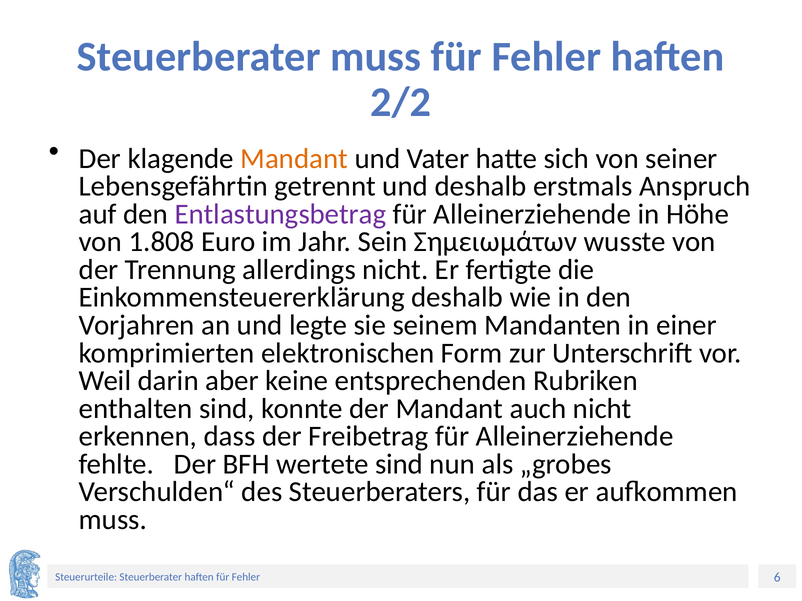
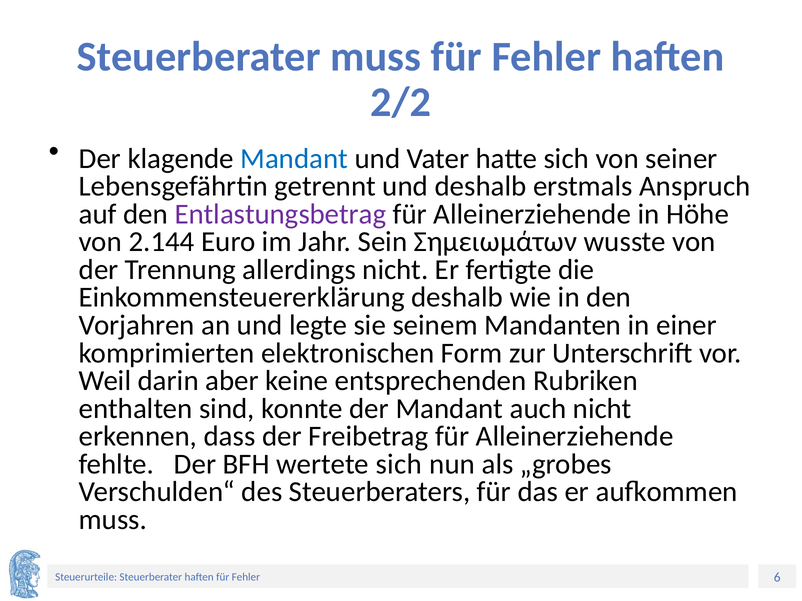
Mandant at (294, 159) colour: orange -> blue
1.808: 1.808 -> 2.144
wertete sind: sind -> sich
